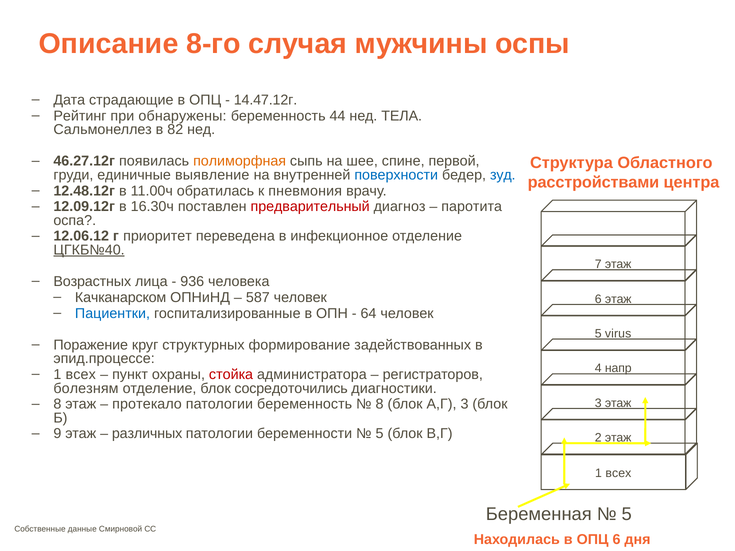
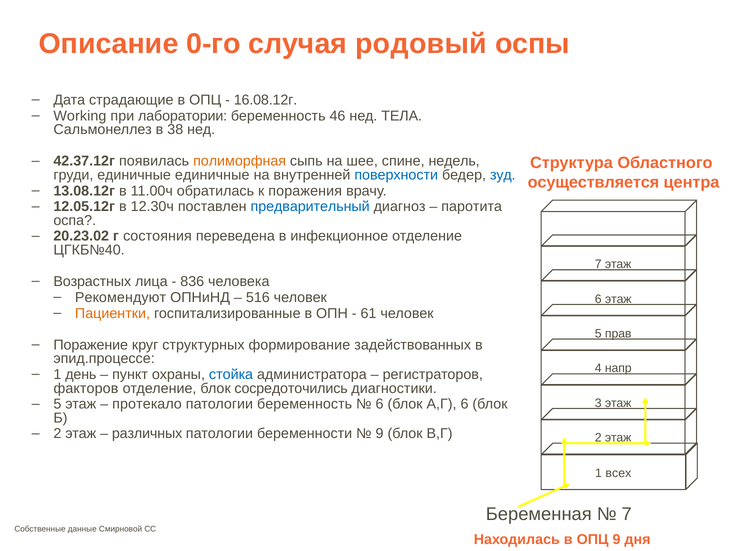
8-го: 8-го -> 0-го
мужчины: мужчины -> родовый
14.47.12г: 14.47.12г -> 16.08.12г
Рейтинг: Рейтинг -> Working
обнаружены: обнаружены -> лаборатории
44: 44 -> 46
82: 82 -> 38
46.27.12г: 46.27.12г -> 42.37.12г
первой: первой -> недель
единичные выявление: выявление -> единичные
расстройствами: расстройствами -> осуществляется
12.48.12г: 12.48.12г -> 13.08.12г
пневмония: пневмония -> поражения
12.09.12г: 12.09.12г -> 12.05.12г
16.30ч: 16.30ч -> 12.30ч
предварительный colour: red -> blue
12.06.12: 12.06.12 -> 20.23.02
приоритет: приоритет -> состояния
ЦГКБ№40 underline: present -> none
936: 936 -> 836
Качканарском: Качканарском -> Рекомендуют
587: 587 -> 516
Пациентки colour: blue -> orange
64: 64 -> 61
virus: virus -> прав
всех at (81, 375): всех -> день
стойка colour: red -> blue
болезням: болезням -> факторов
8 at (57, 404): 8 -> 5
8 at (380, 404): 8 -> 6
А,Г 3: 3 -> 6
9 at (57, 434): 9 -> 2
5 at (380, 434): 5 -> 9
5 at (627, 515): 5 -> 7
ОПЦ 6: 6 -> 9
